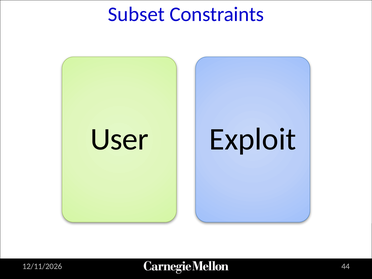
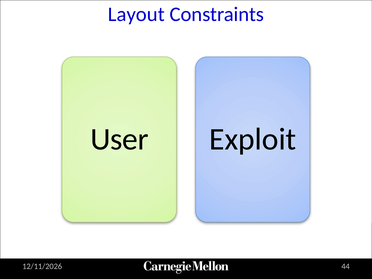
Subset: Subset -> Layout
